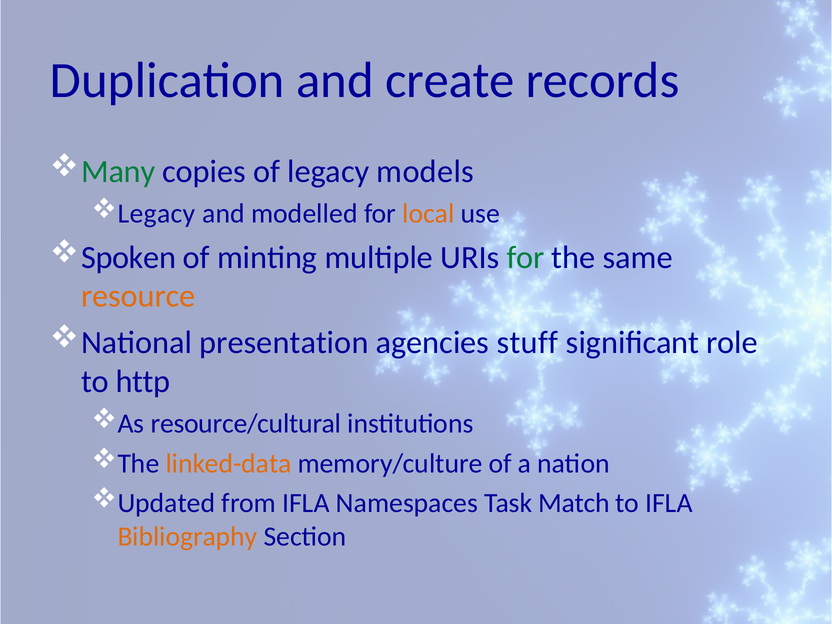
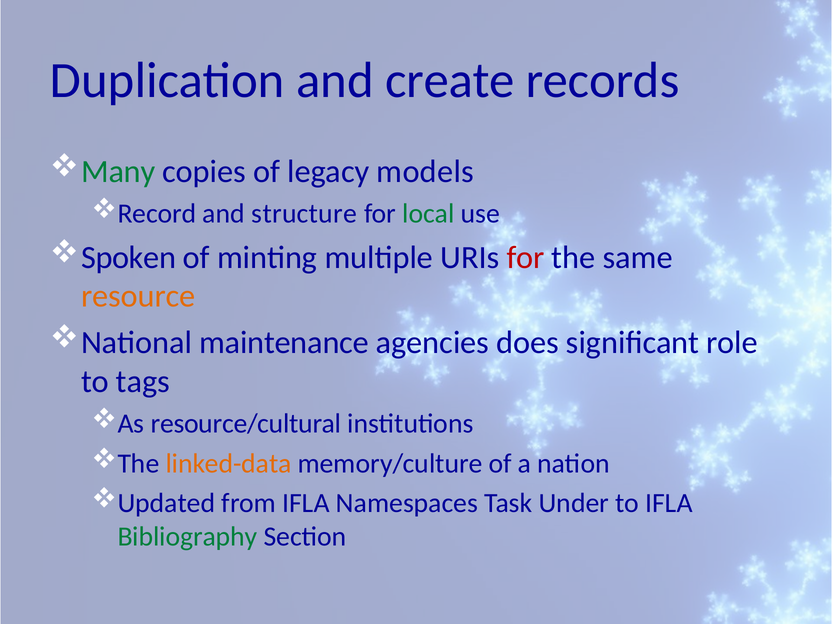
Legacy at (157, 214): Legacy -> Record
modelled: modelled -> structure
local colour: orange -> green
for at (525, 257) colour: green -> red
presentation: presentation -> maintenance
stuff: stuff -> does
http: http -> tags
Match: Match -> Under
Bibliography colour: orange -> green
